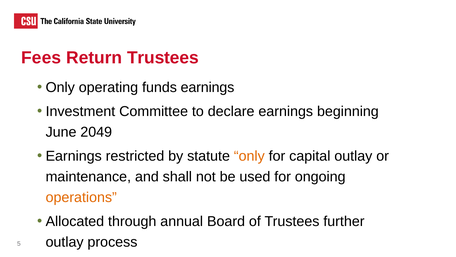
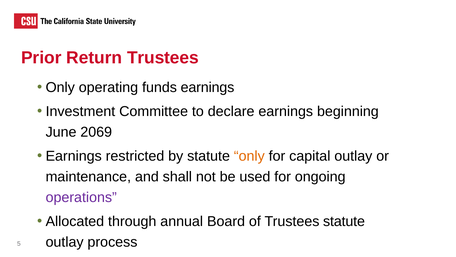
Fees: Fees -> Prior
2049: 2049 -> 2069
operations colour: orange -> purple
Trustees further: further -> statute
